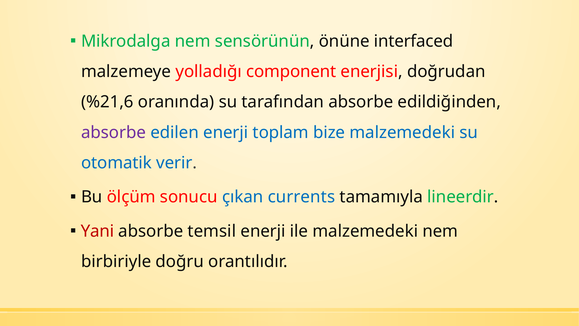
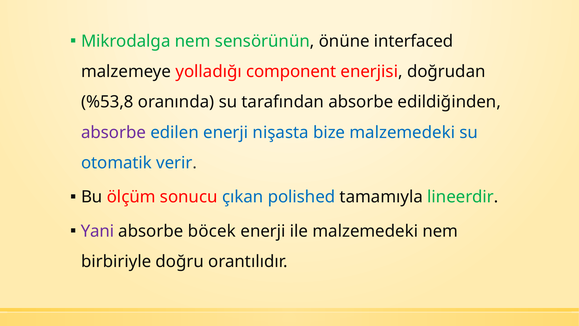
%21,6: %21,6 -> %53,8
toplam: toplam -> nişasta
currents: currents -> polished
Yani colour: red -> purple
temsil: temsil -> böcek
